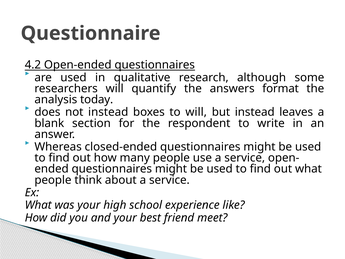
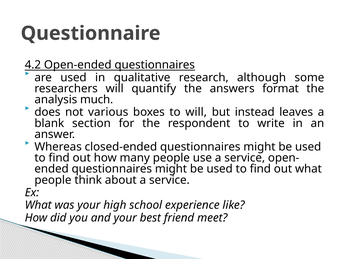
today: today -> much
not instead: instead -> various
